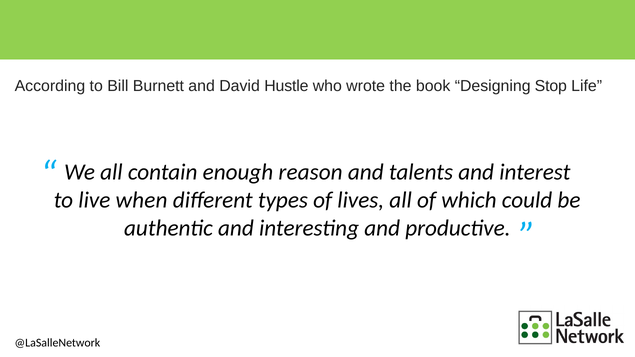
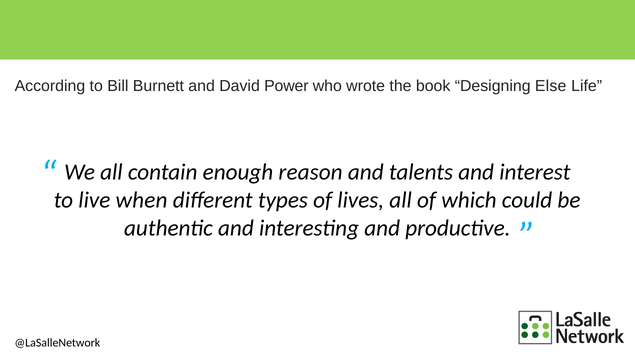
Hustle: Hustle -> Power
Stop: Stop -> Else
